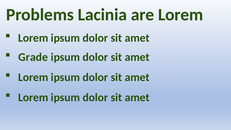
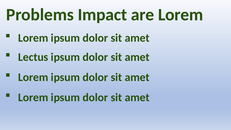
Lacinia: Lacinia -> Impact
Grade: Grade -> Lectus
